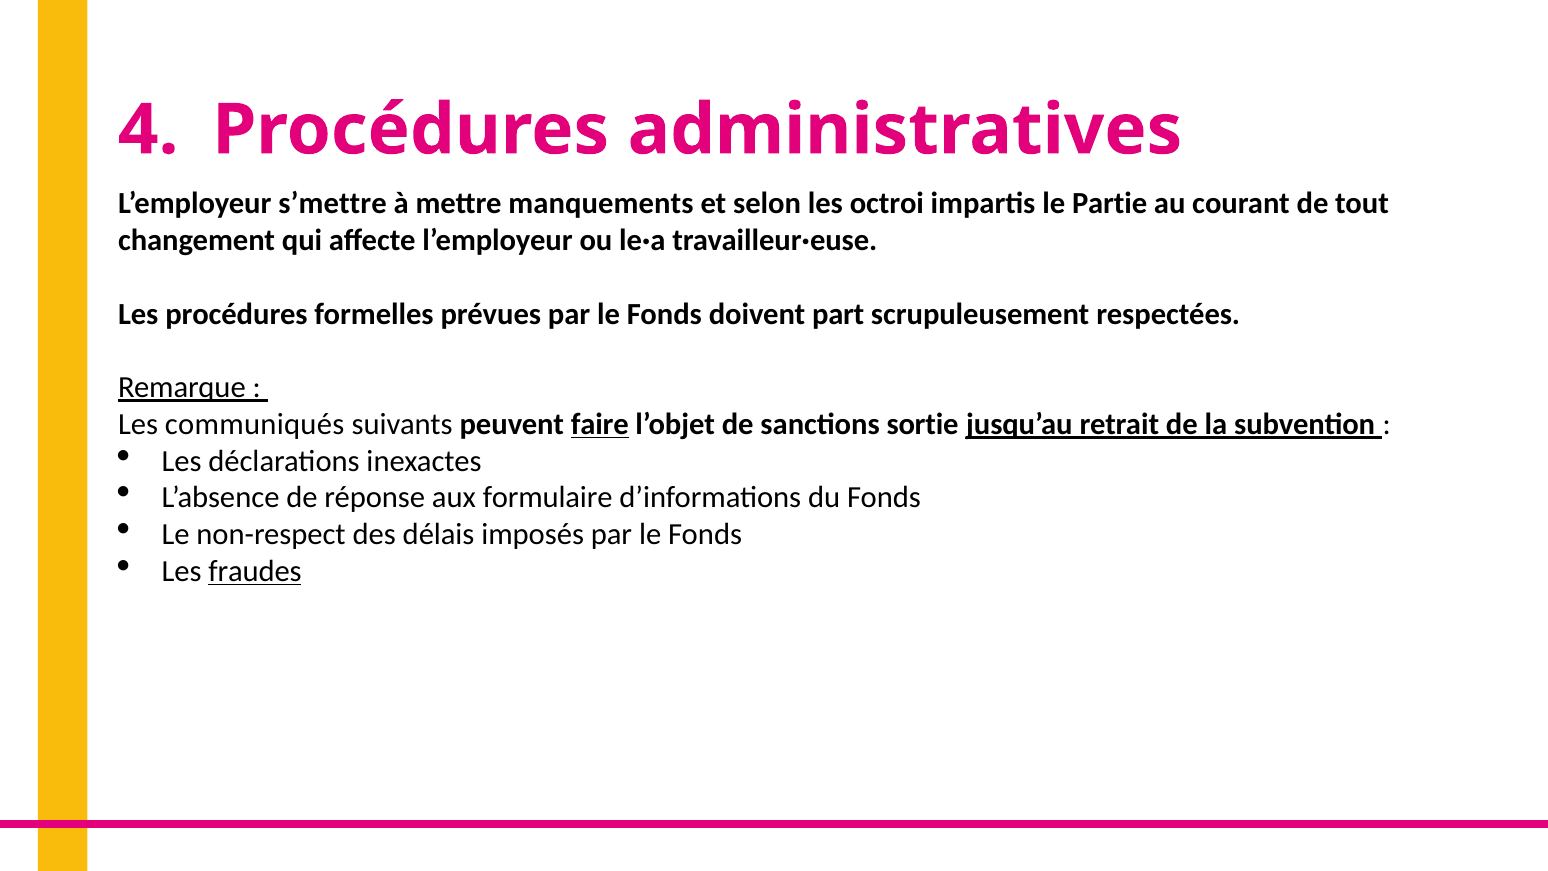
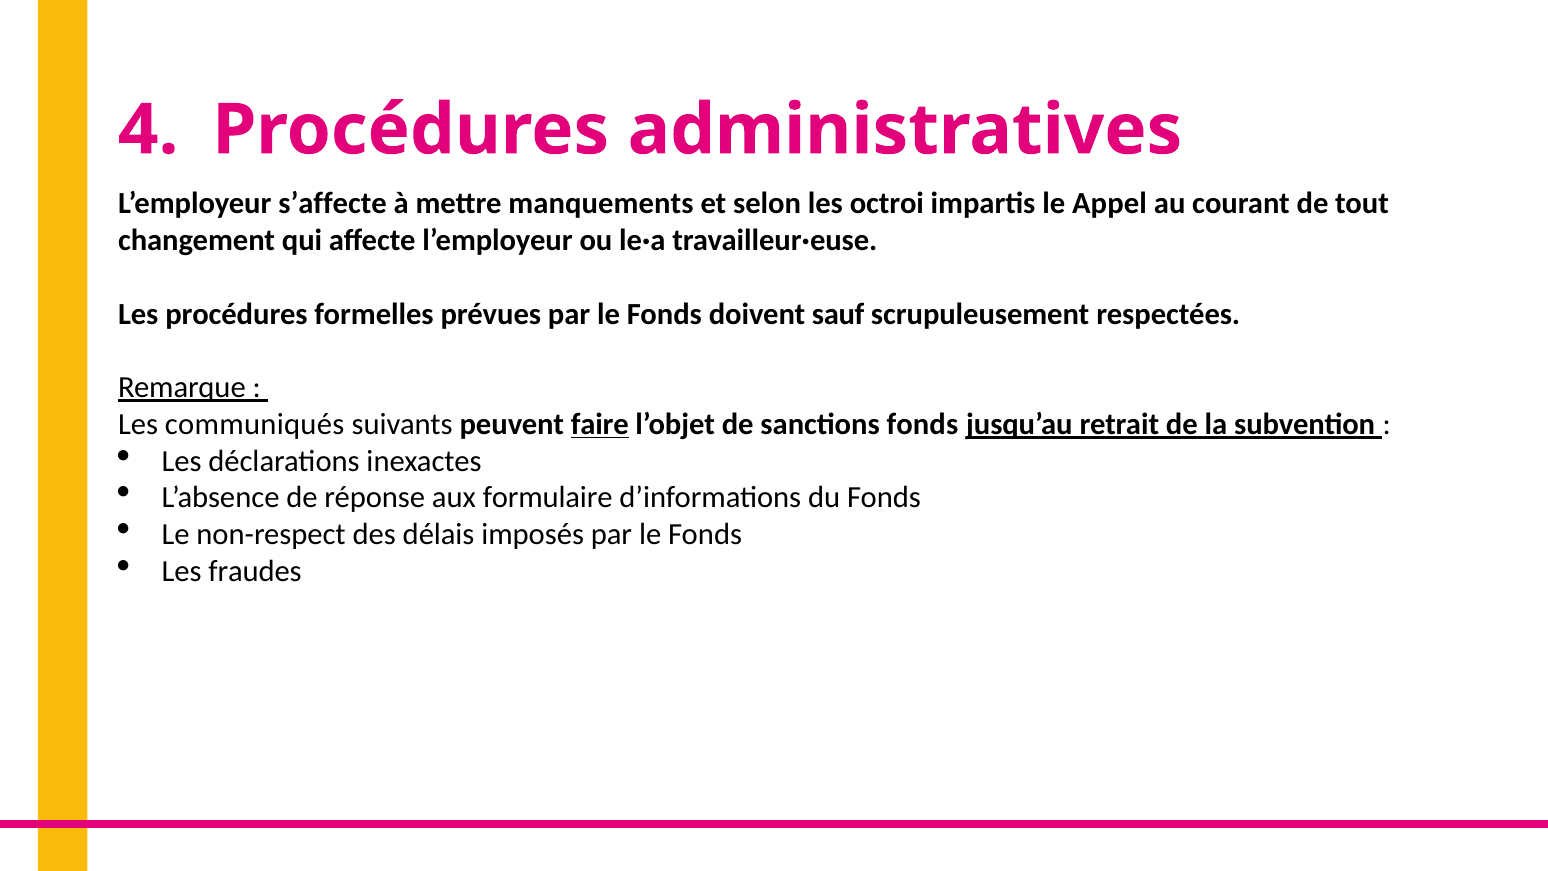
s’mettre: s’mettre -> s’affecte
Partie: Partie -> Appel
part: part -> sauf
sanctions sortie: sortie -> fonds
fraudes underline: present -> none
